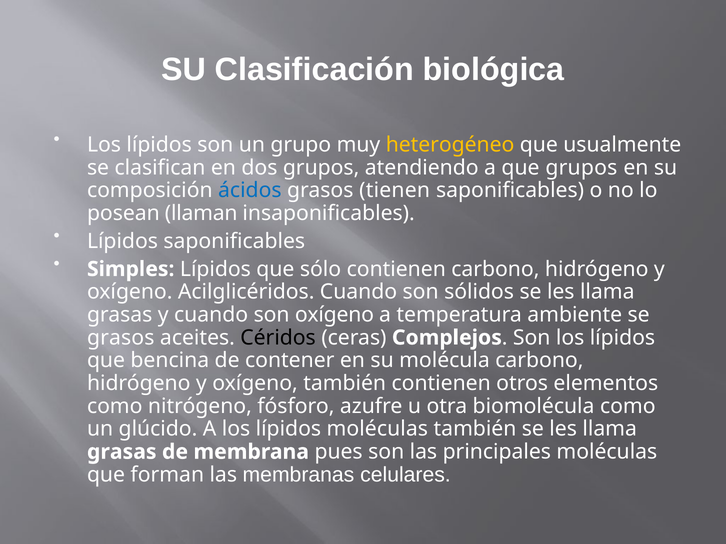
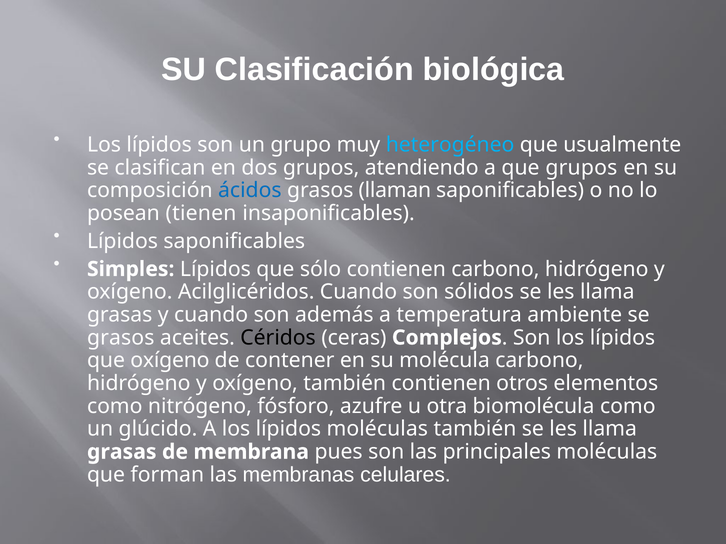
heterogéneo colour: yellow -> light blue
tienen: tienen -> llaman
llaman: llaman -> tienen
son oxígeno: oxígeno -> además
que bencina: bencina -> oxígeno
